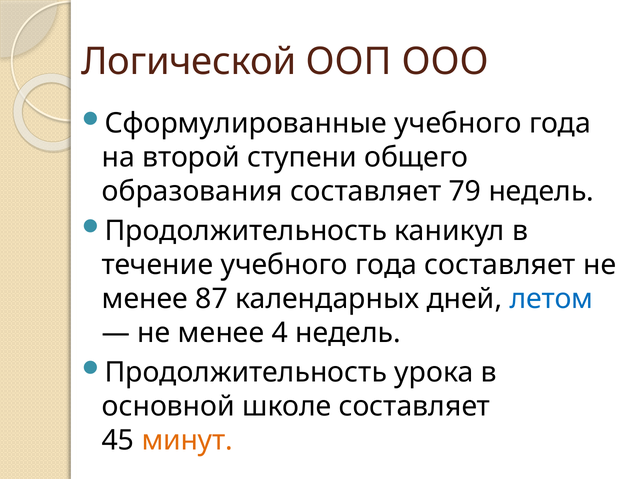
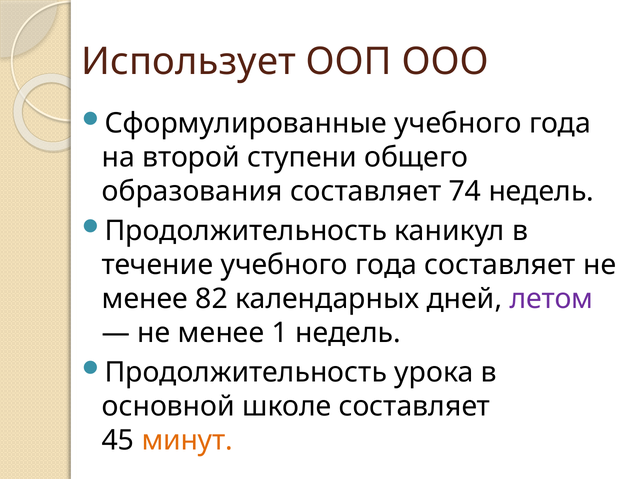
Логической: Логической -> Использует
79: 79 -> 74
87: 87 -> 82
летом colour: blue -> purple
4: 4 -> 1
